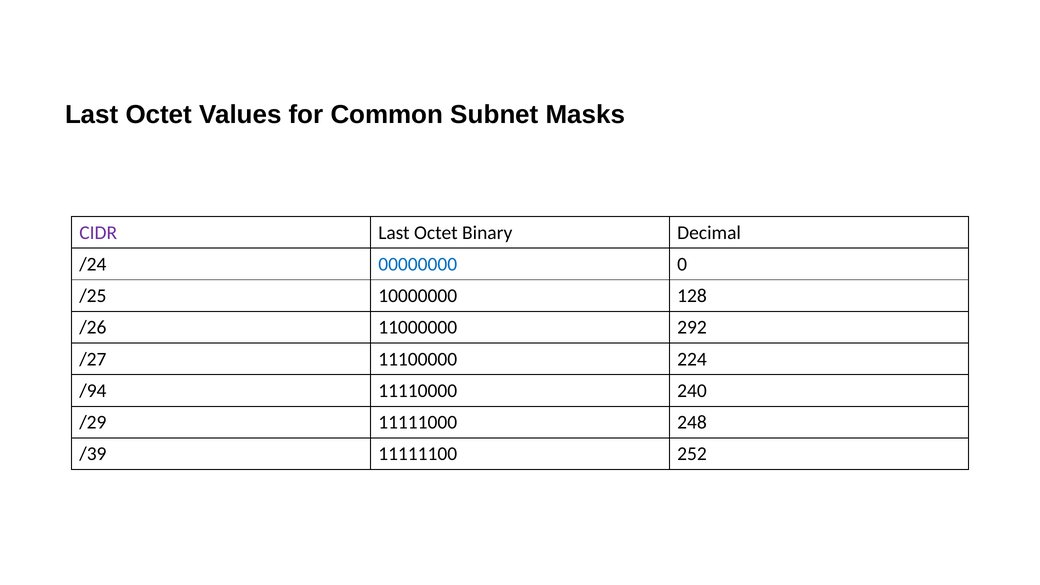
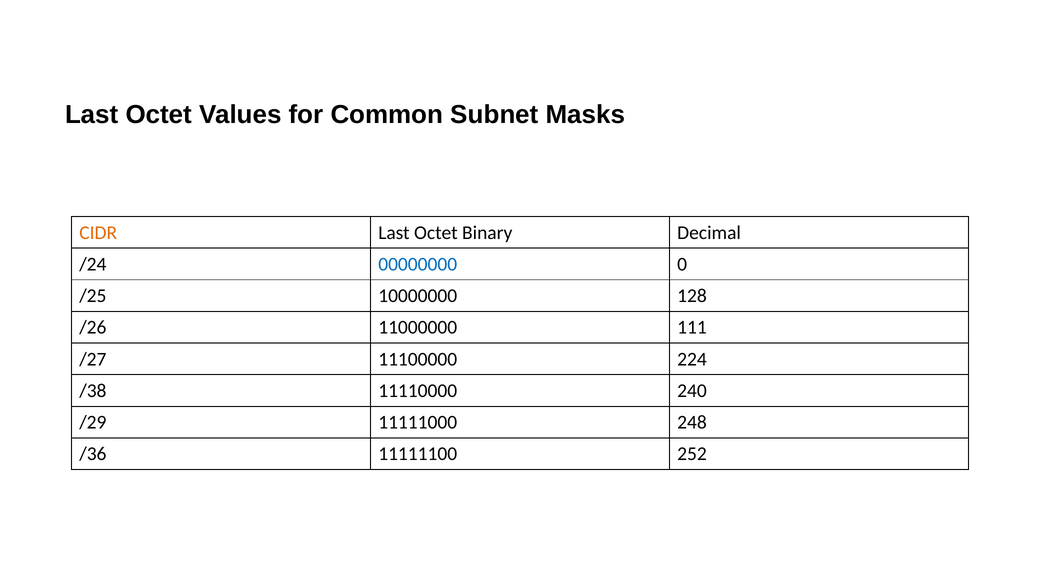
CIDR colour: purple -> orange
292: 292 -> 111
/94: /94 -> /38
/39: /39 -> /36
